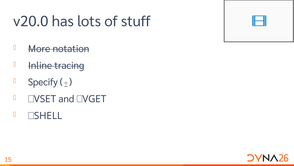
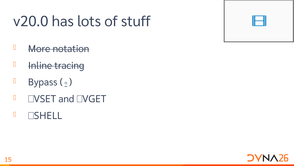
Specify: Specify -> Bypass
